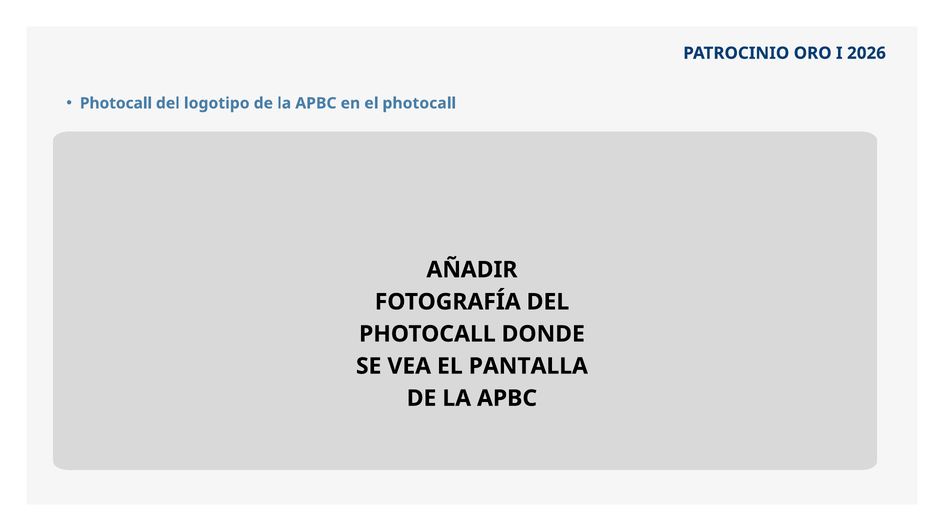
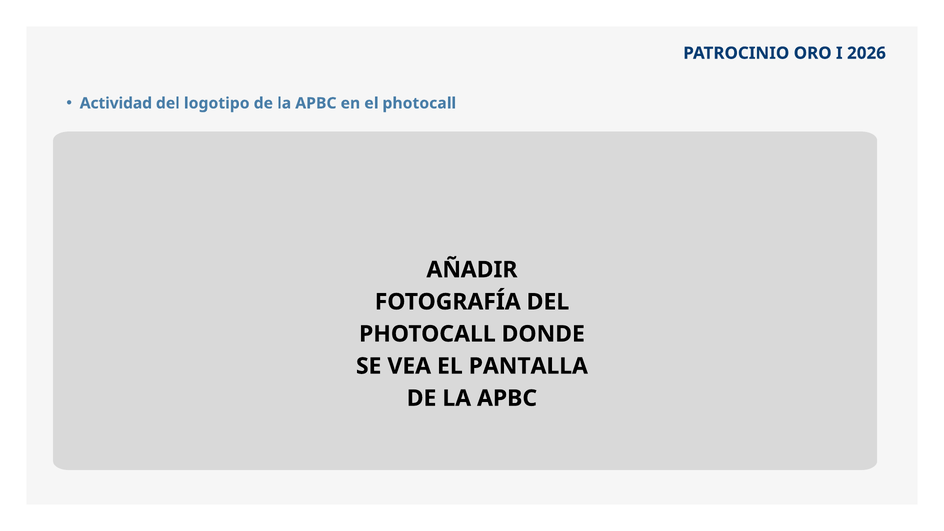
Photocall at (116, 103): Photocall -> Actividad
